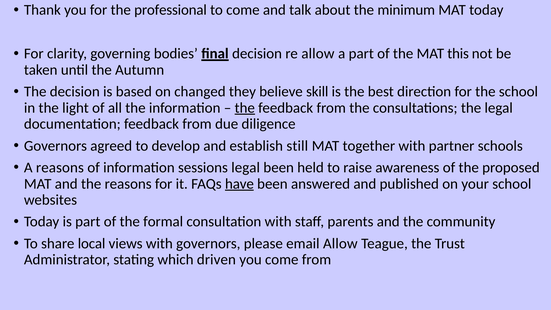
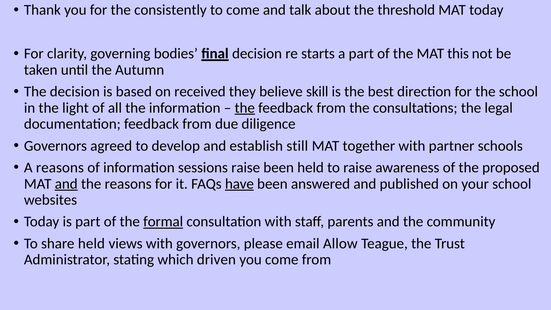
professional: professional -> consistently
minimum: minimum -> threshold
re allow: allow -> starts
changed: changed -> received
sessions legal: legal -> raise
and at (66, 184) underline: none -> present
formal underline: none -> present
share local: local -> held
